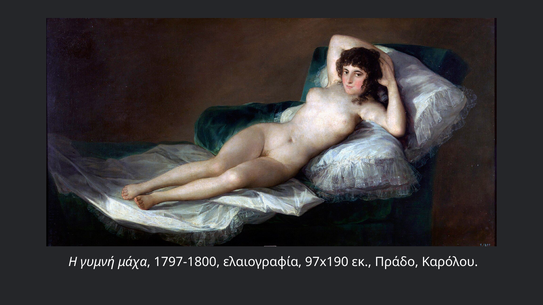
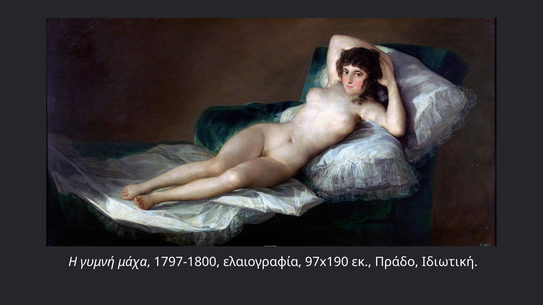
Καρόλου: Καρόλου -> Ιδιωτική
